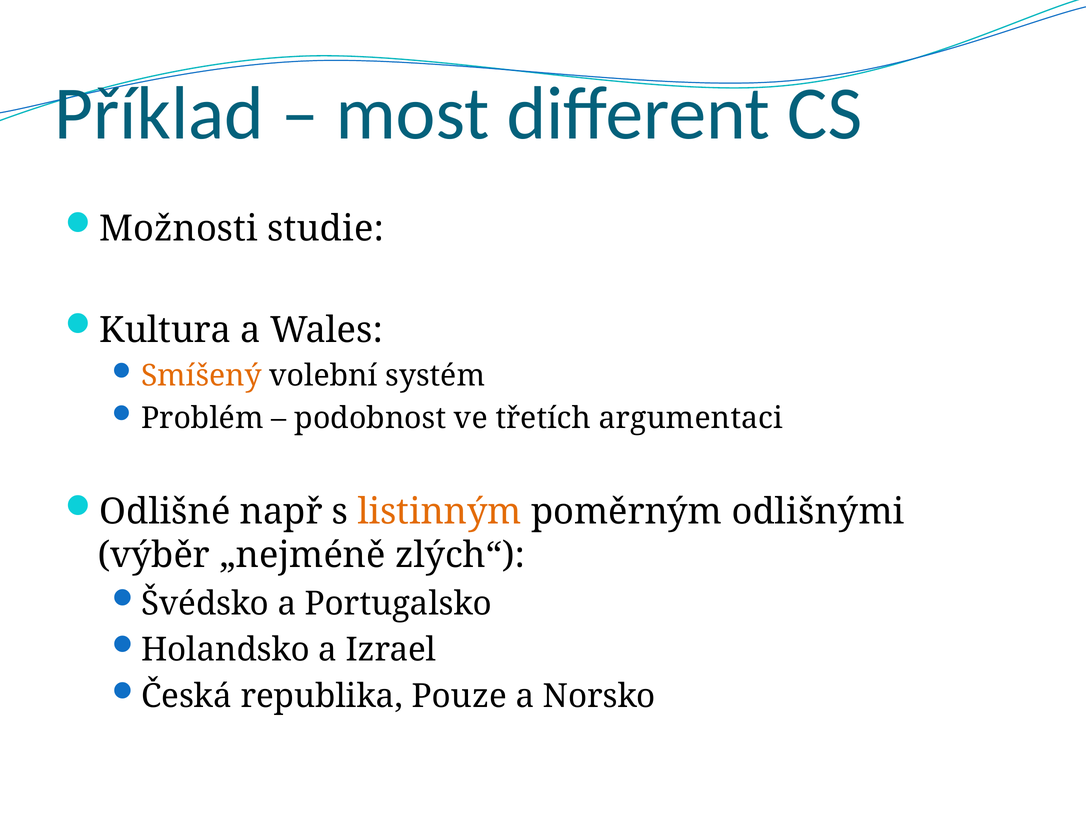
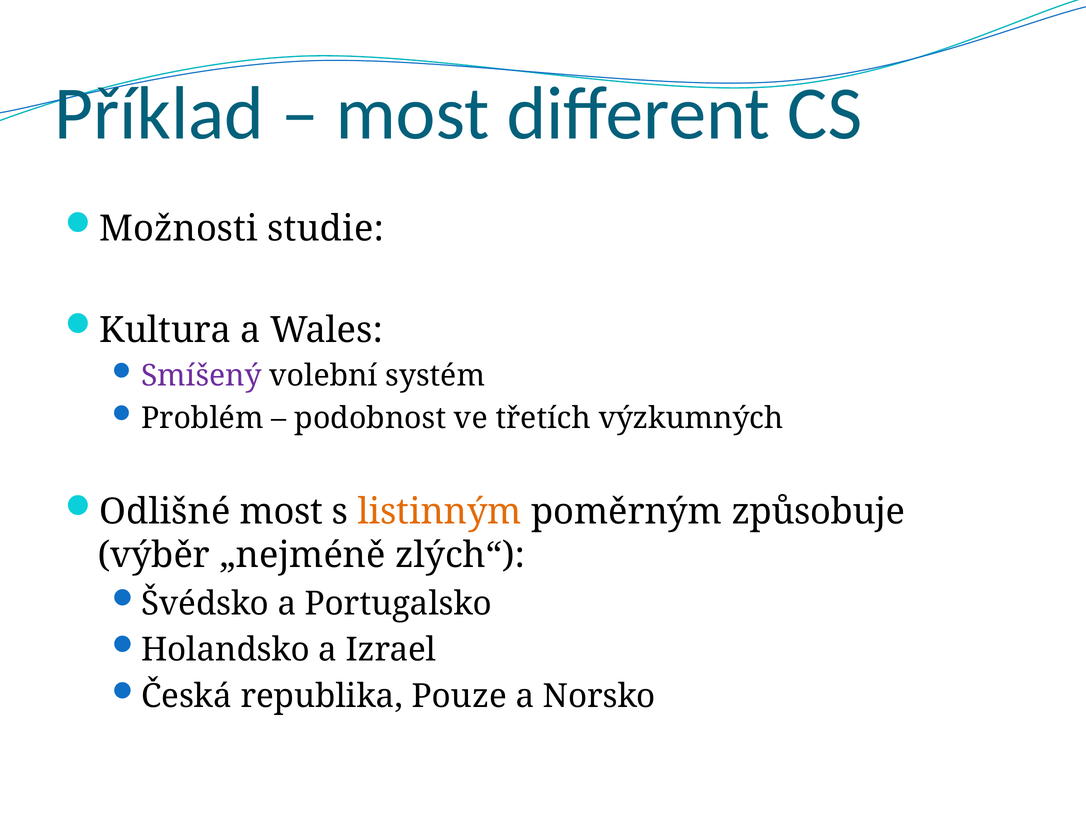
Smíšený colour: orange -> purple
argumentaci: argumentaci -> výzkumných
Odlišné např: např -> most
odlišnými: odlišnými -> způsobuje
